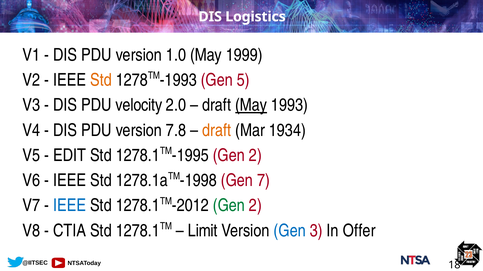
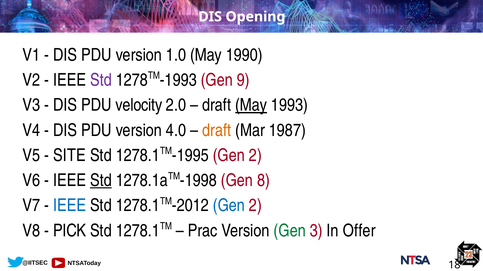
Logistics: Logistics -> Opening
1999: 1999 -> 1990
Std at (101, 80) colour: orange -> purple
5: 5 -> 9
7.8: 7.8 -> 4.0
1934: 1934 -> 1987
EDIT: EDIT -> SITE
Std at (101, 181) underline: none -> present
7: 7 -> 8
Gen at (229, 206) colour: green -> blue
CTIA: CTIA -> PICK
Limit: Limit -> Prac
Gen at (290, 231) colour: blue -> green
